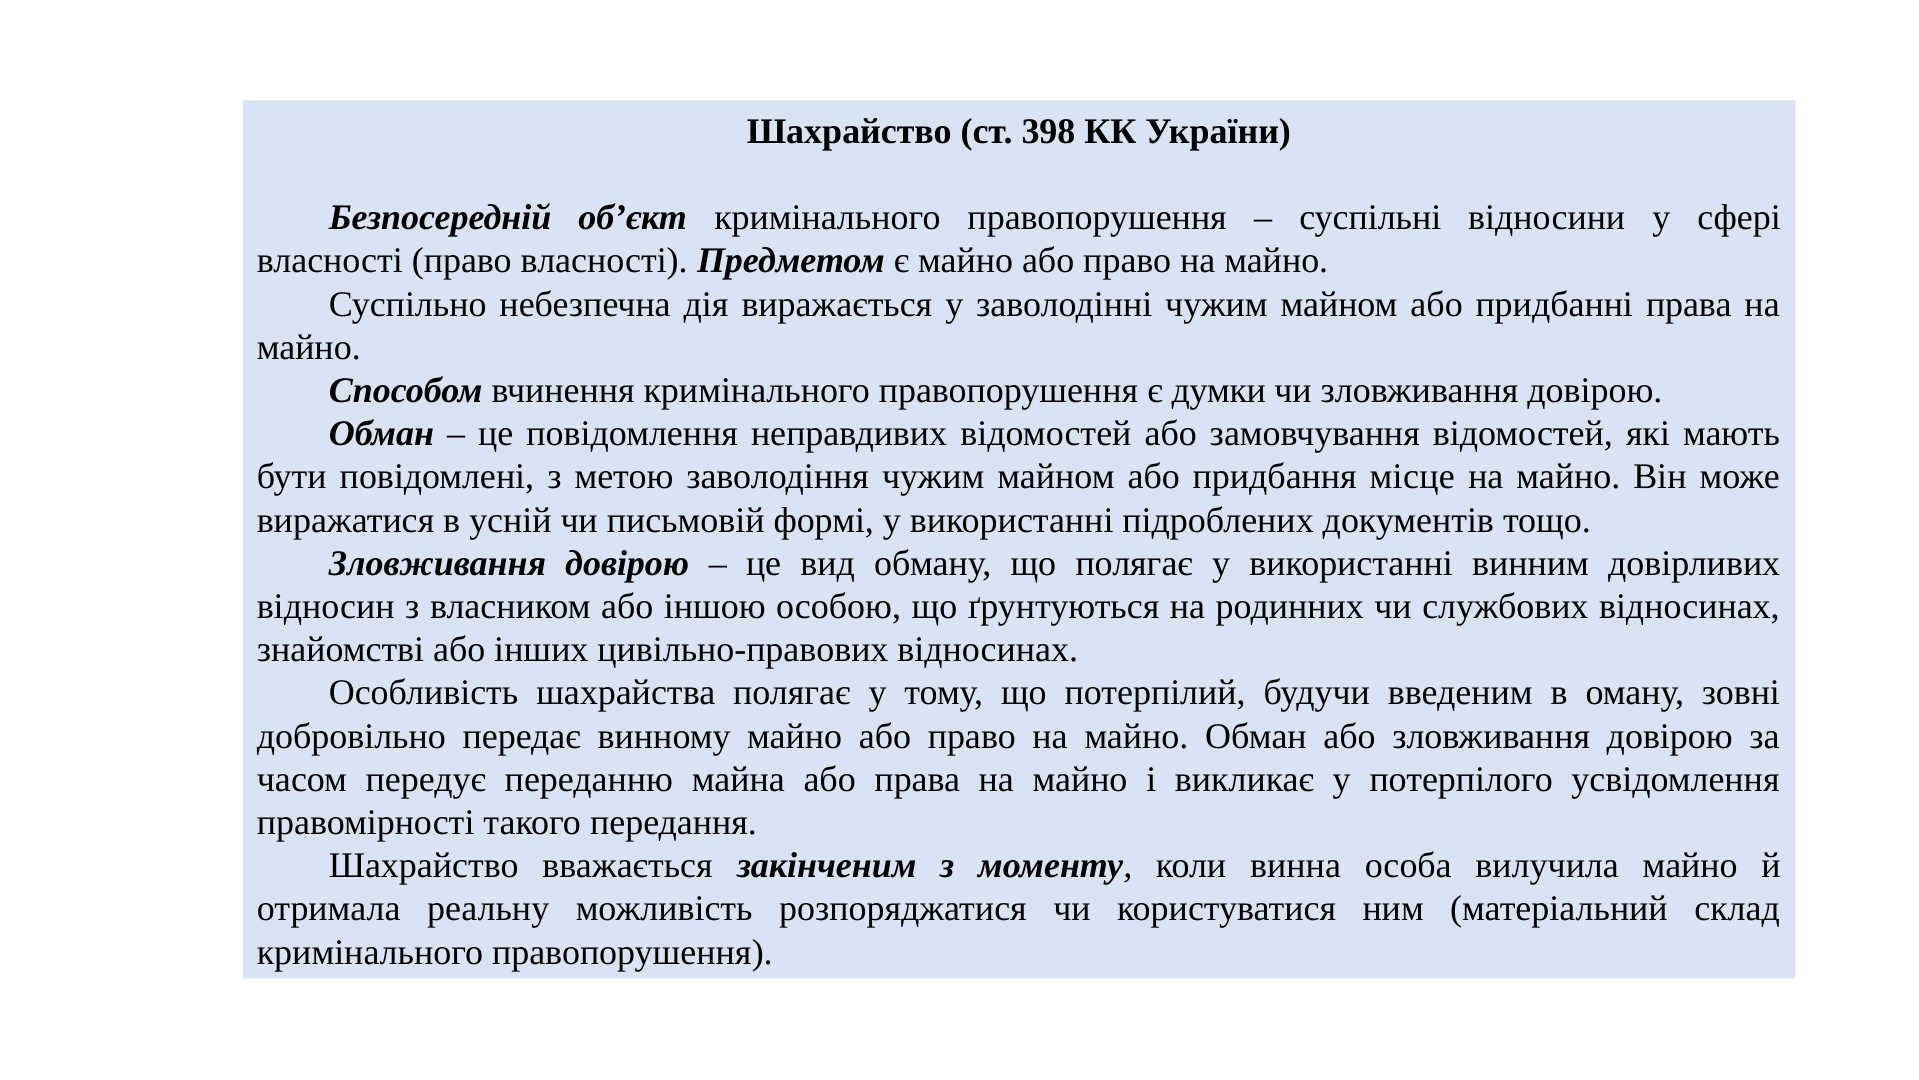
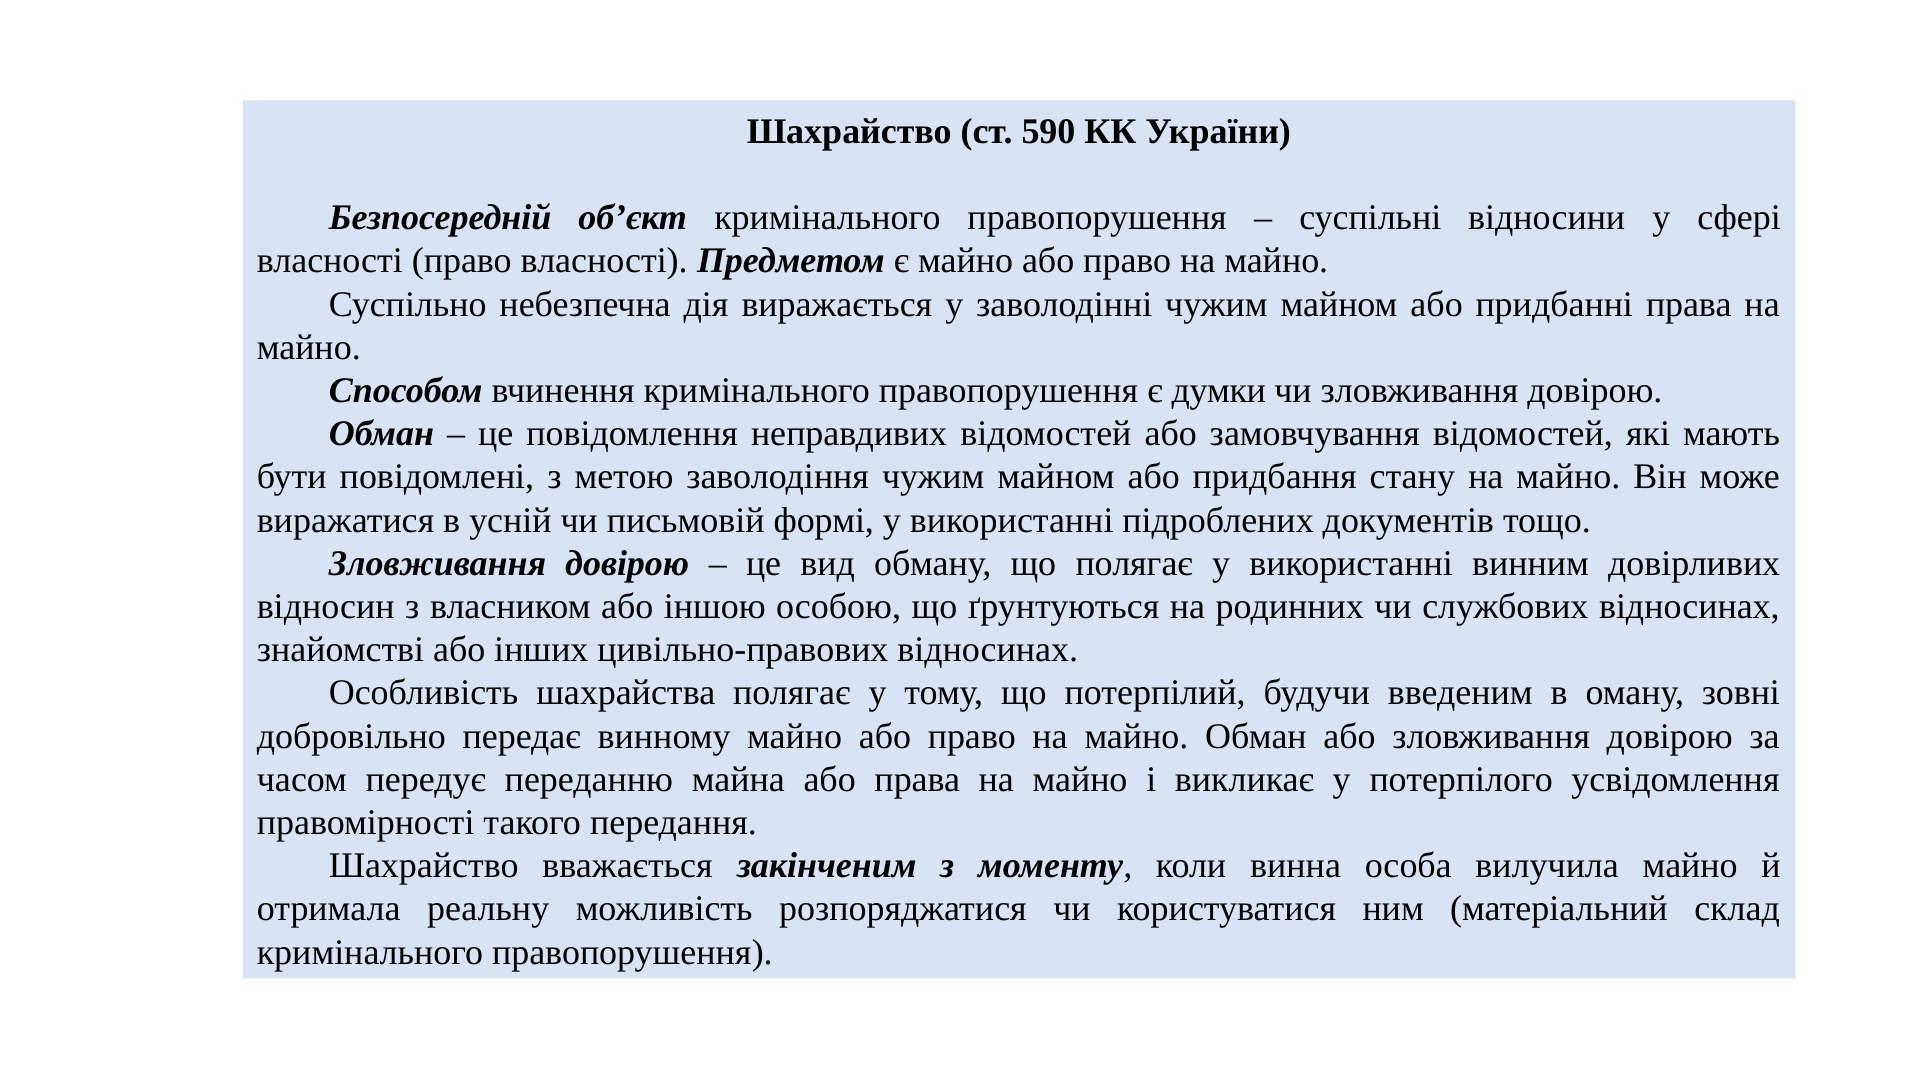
398: 398 -> 590
місце: місце -> стану
